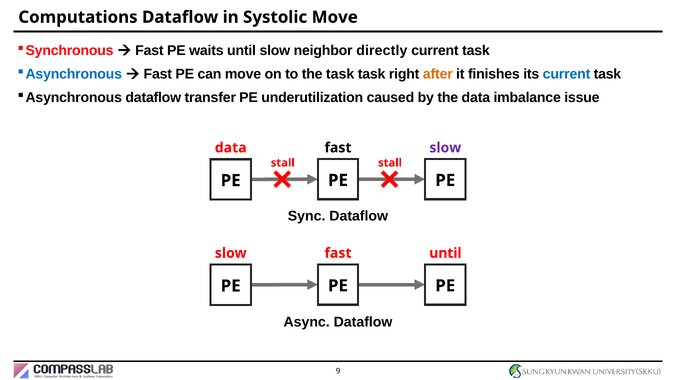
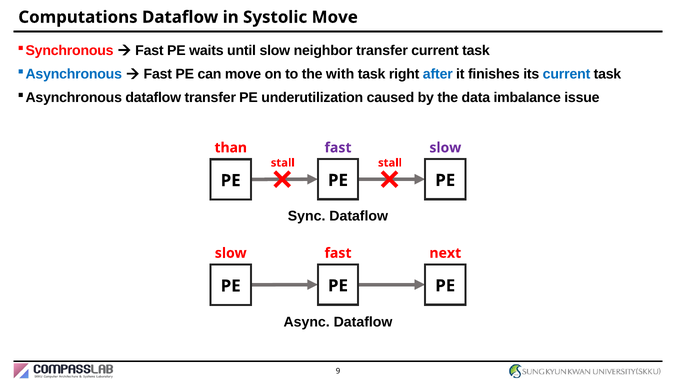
neighbor directly: directly -> transfer
the task: task -> with
after colour: orange -> blue
data at (231, 148): data -> than
fast at (338, 148) colour: black -> purple
until at (445, 253): until -> next
